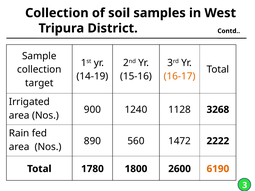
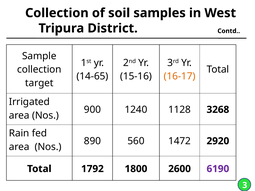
14-19: 14-19 -> 14-65
2222: 2222 -> 2920
1780: 1780 -> 1792
6190 colour: orange -> purple
